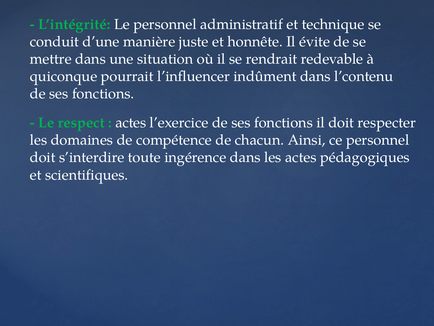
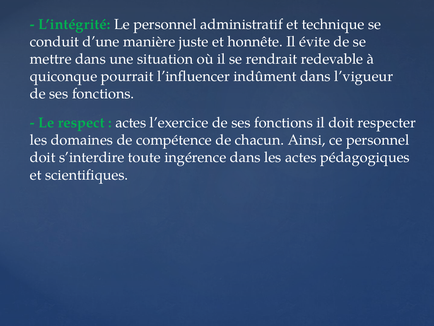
l’contenu: l’contenu -> l’vigueur
